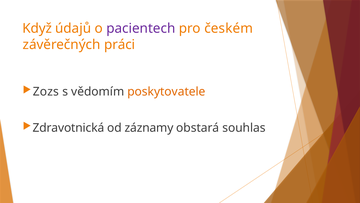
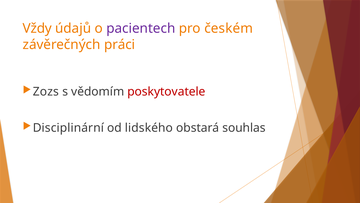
Když: Když -> Vždy
poskytovatele colour: orange -> red
Zdravotnická: Zdravotnická -> Disciplinární
záznamy: záznamy -> lidského
